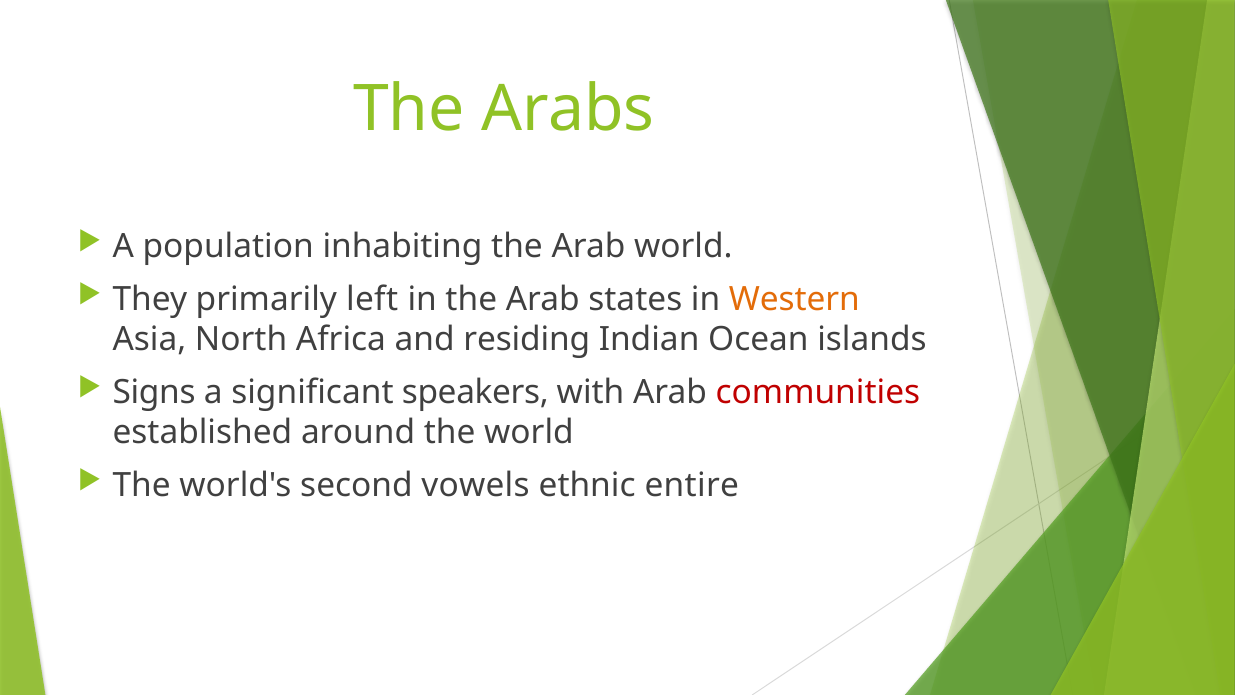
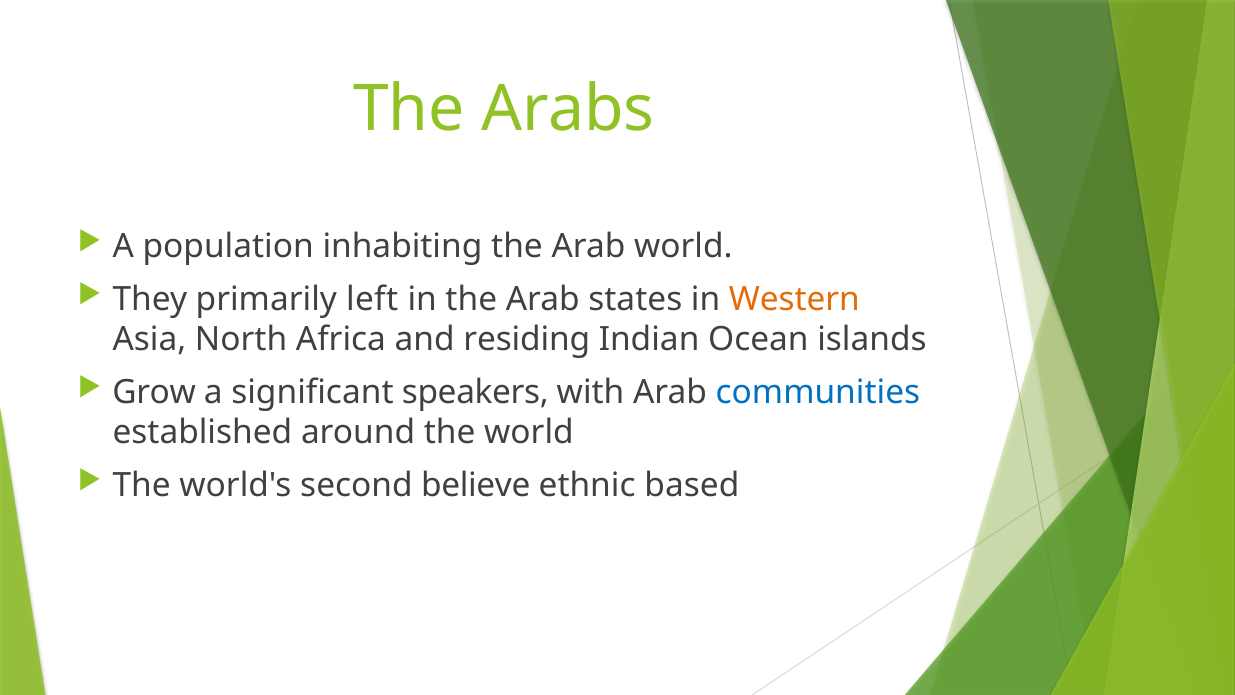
Signs: Signs -> Grow
communities colour: red -> blue
vowels: vowels -> believe
entire: entire -> based
